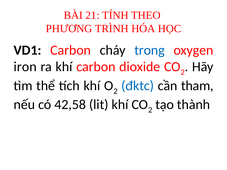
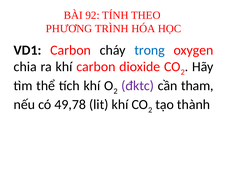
21: 21 -> 92
iron: iron -> chia
đktc colour: blue -> purple
42,58: 42,58 -> 49,78
